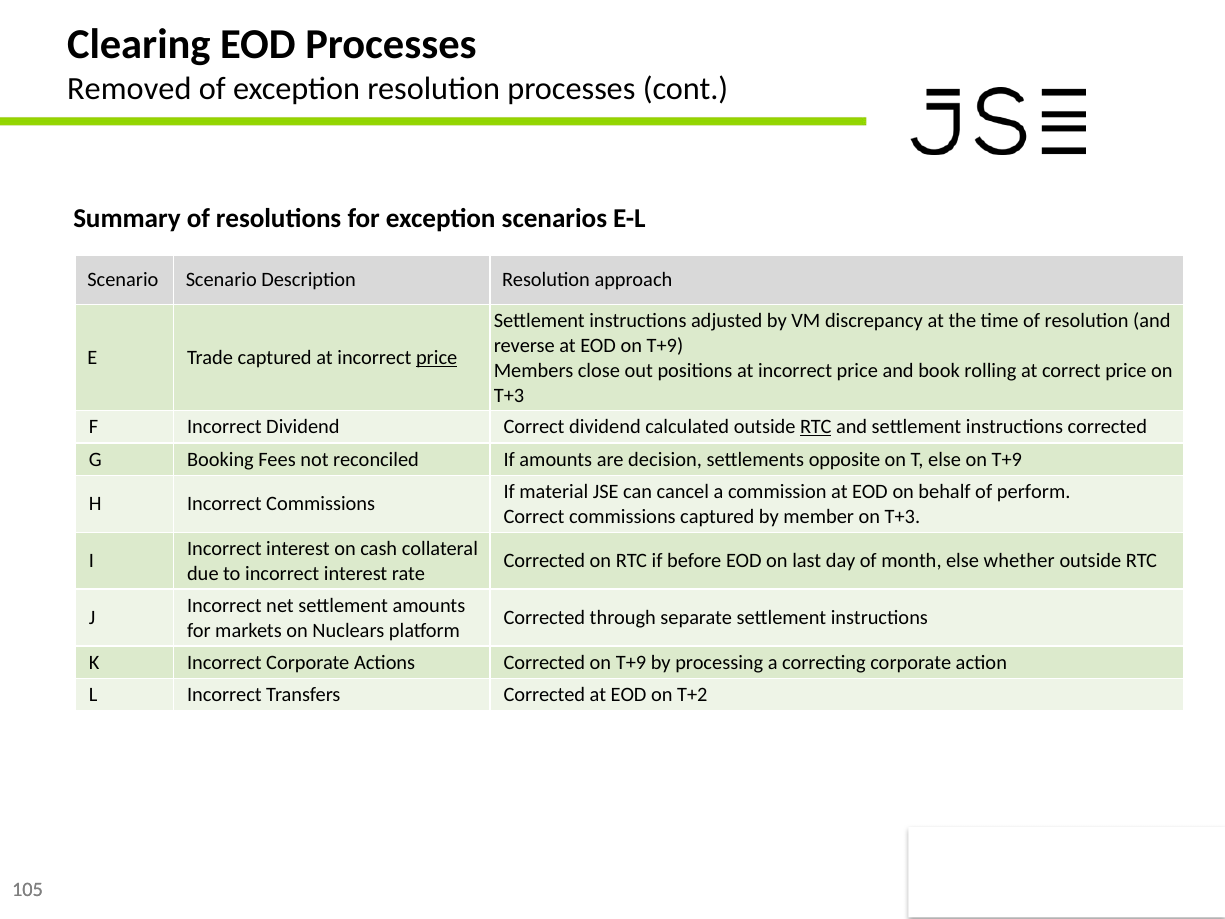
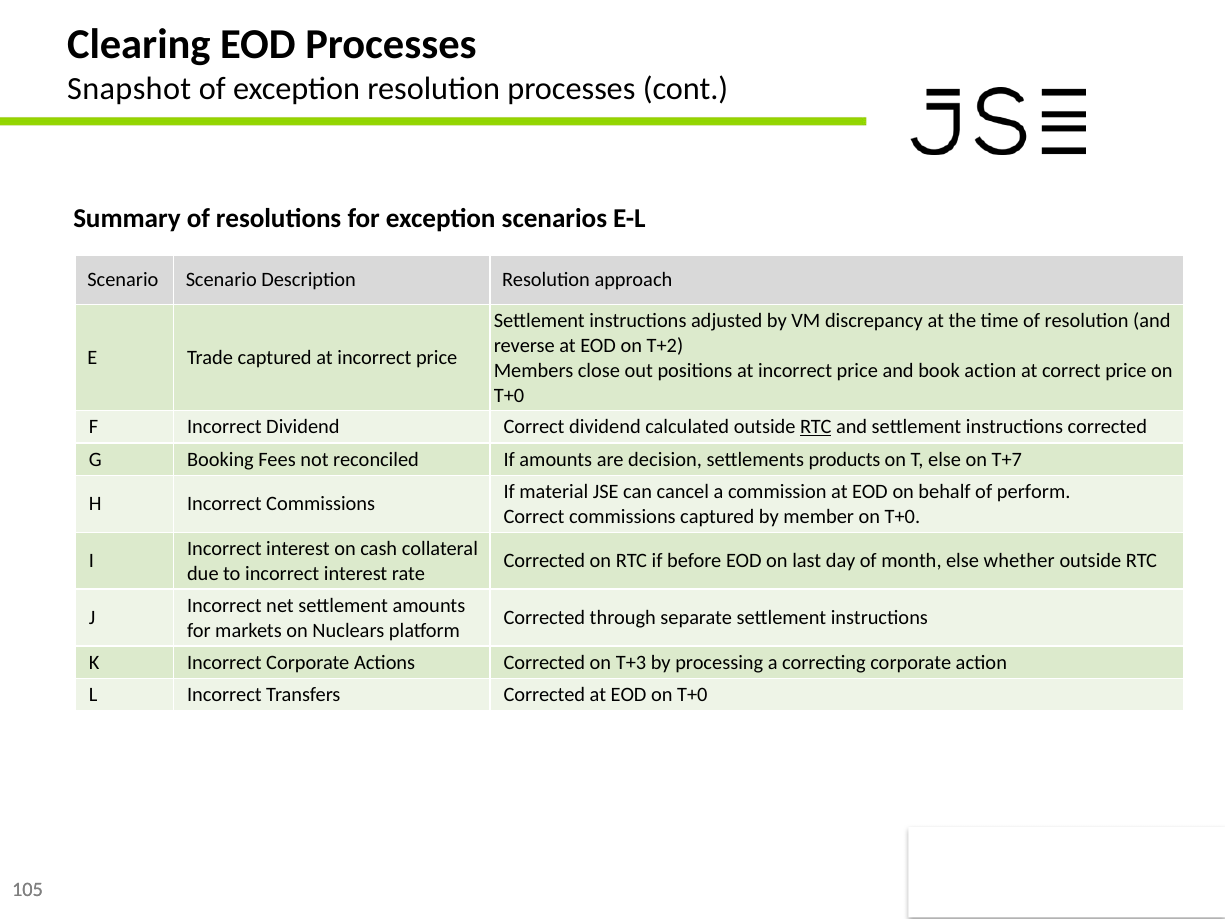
Removed: Removed -> Snapshot
EOD on T+9: T+9 -> T+2
price at (437, 357) underline: present -> none
book rolling: rolling -> action
T+3 at (509, 395): T+3 -> T+0
opposite: opposite -> products
else on T+9: T+9 -> T+7
member on T+3: T+3 -> T+0
Corrected on T+9: T+9 -> T+3
EOD on T+2: T+2 -> T+0
